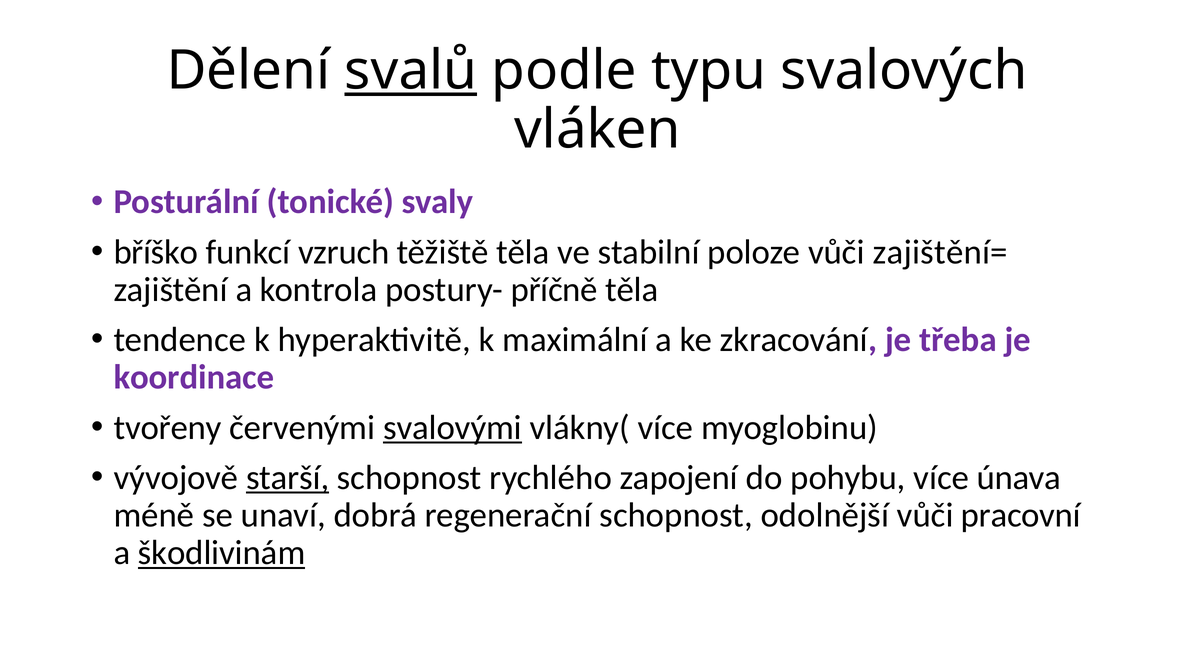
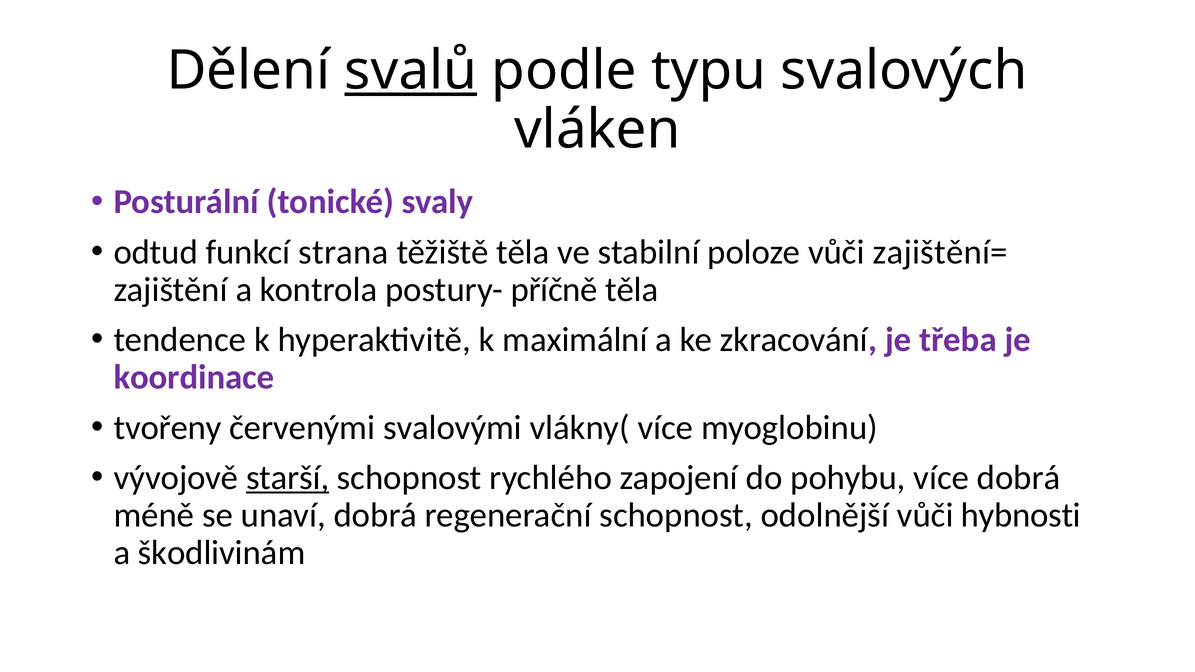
bříško: bříško -> odtud
vzruch: vzruch -> strana
svalovými underline: present -> none
více únava: únava -> dobrá
pracovní: pracovní -> hybnosti
škodlivinám underline: present -> none
